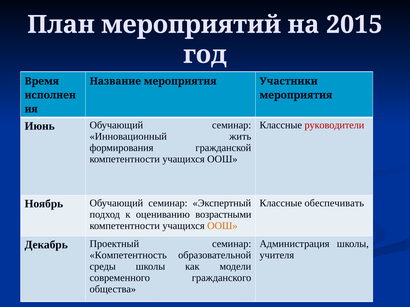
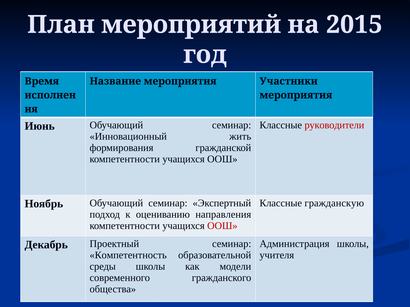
обеспечивать: обеспечивать -> гражданскую
возрастными: возрастными -> направления
ООШ at (222, 226) colour: orange -> red
